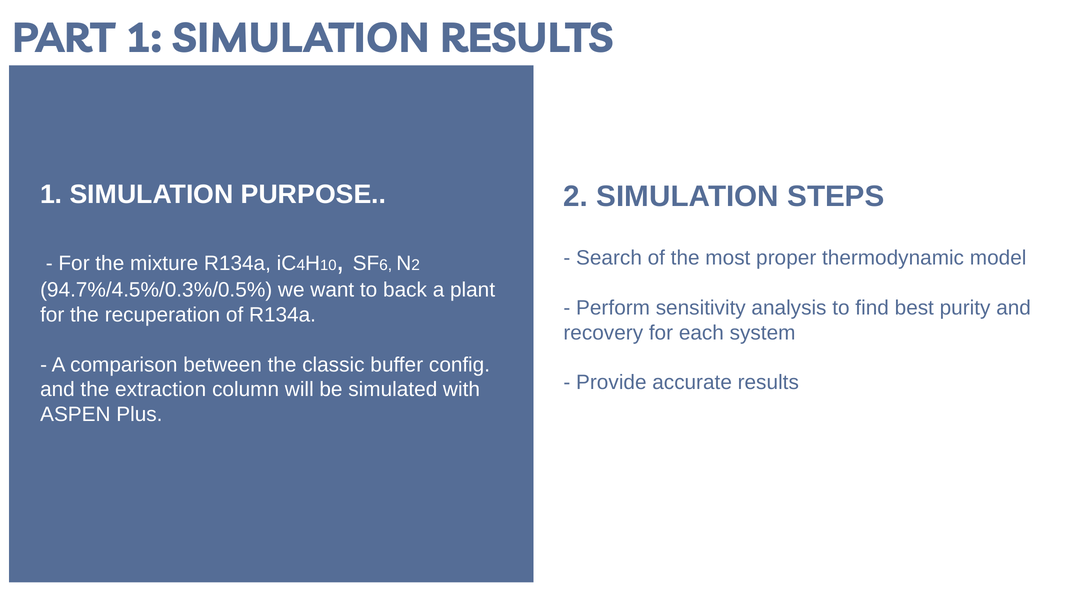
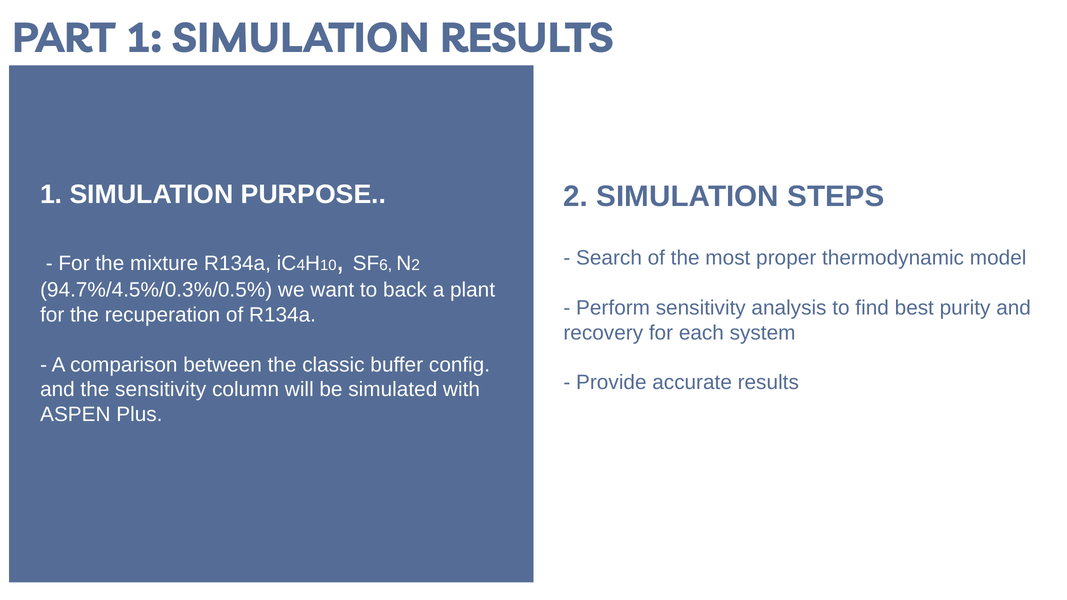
the extraction: extraction -> sensitivity
